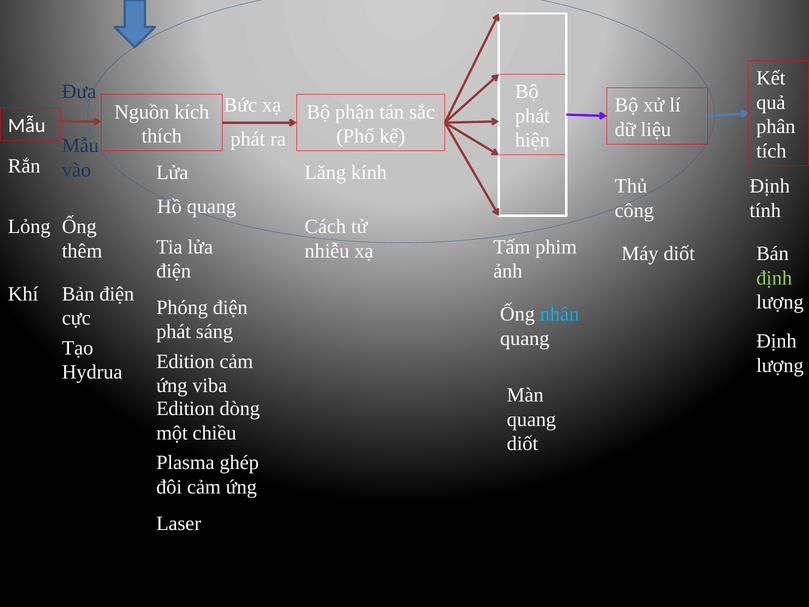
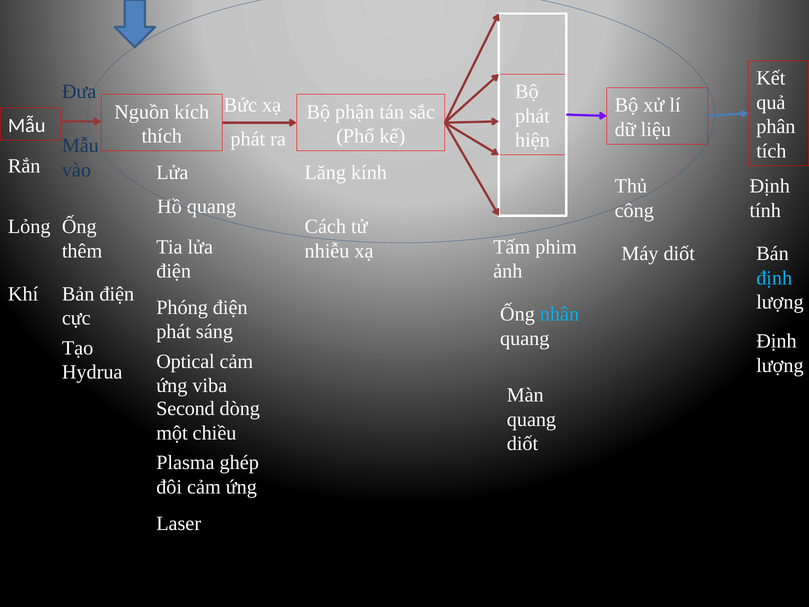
định at (774, 278) colour: light green -> light blue
Edition at (185, 361): Edition -> Optical
Edition at (185, 409): Edition -> Second
